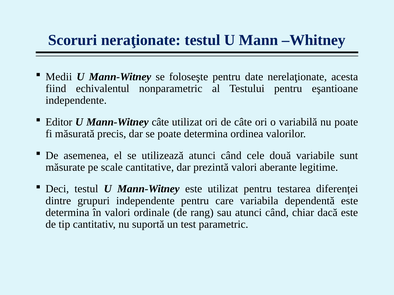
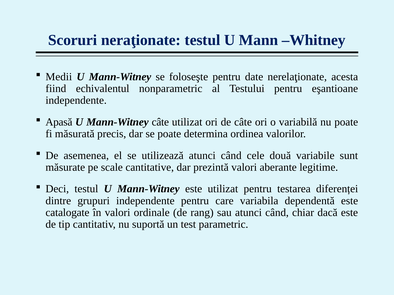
Editor: Editor -> Apasă
determina at (67, 213): determina -> catalogate
